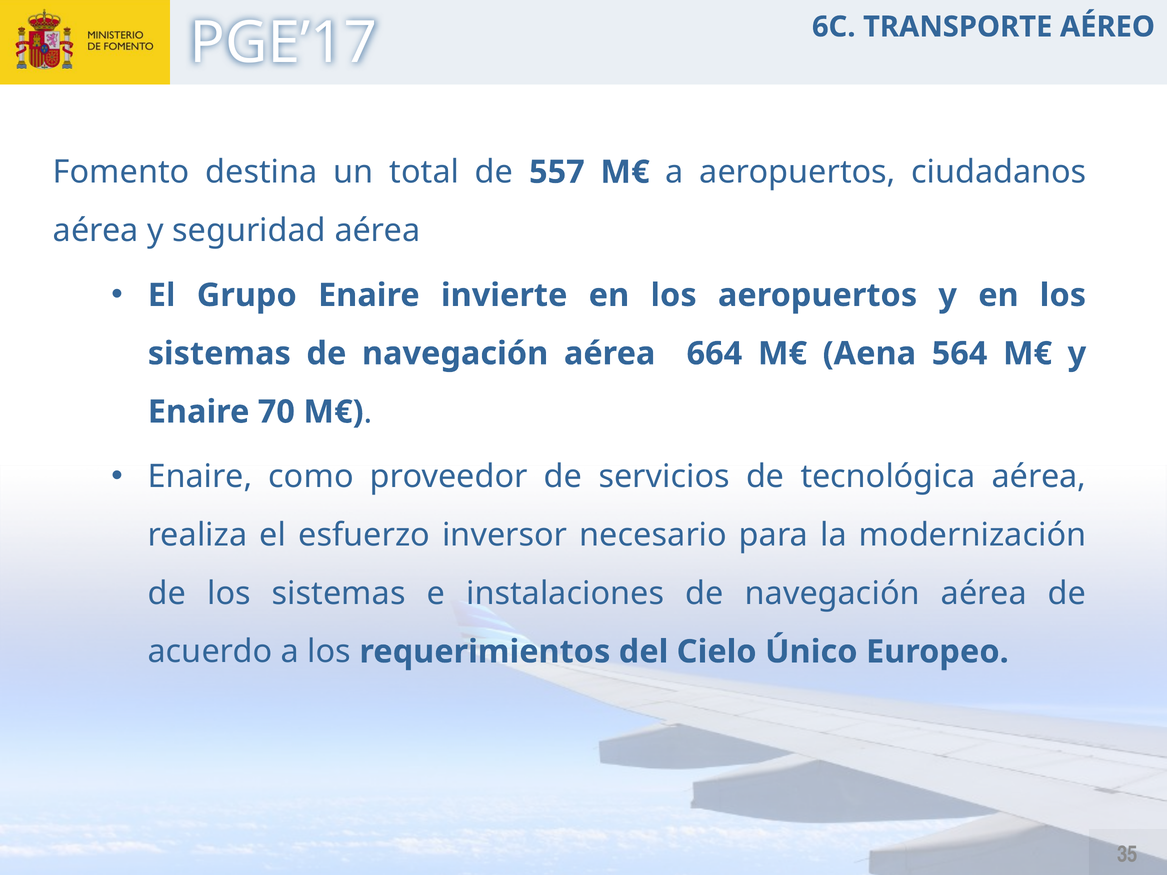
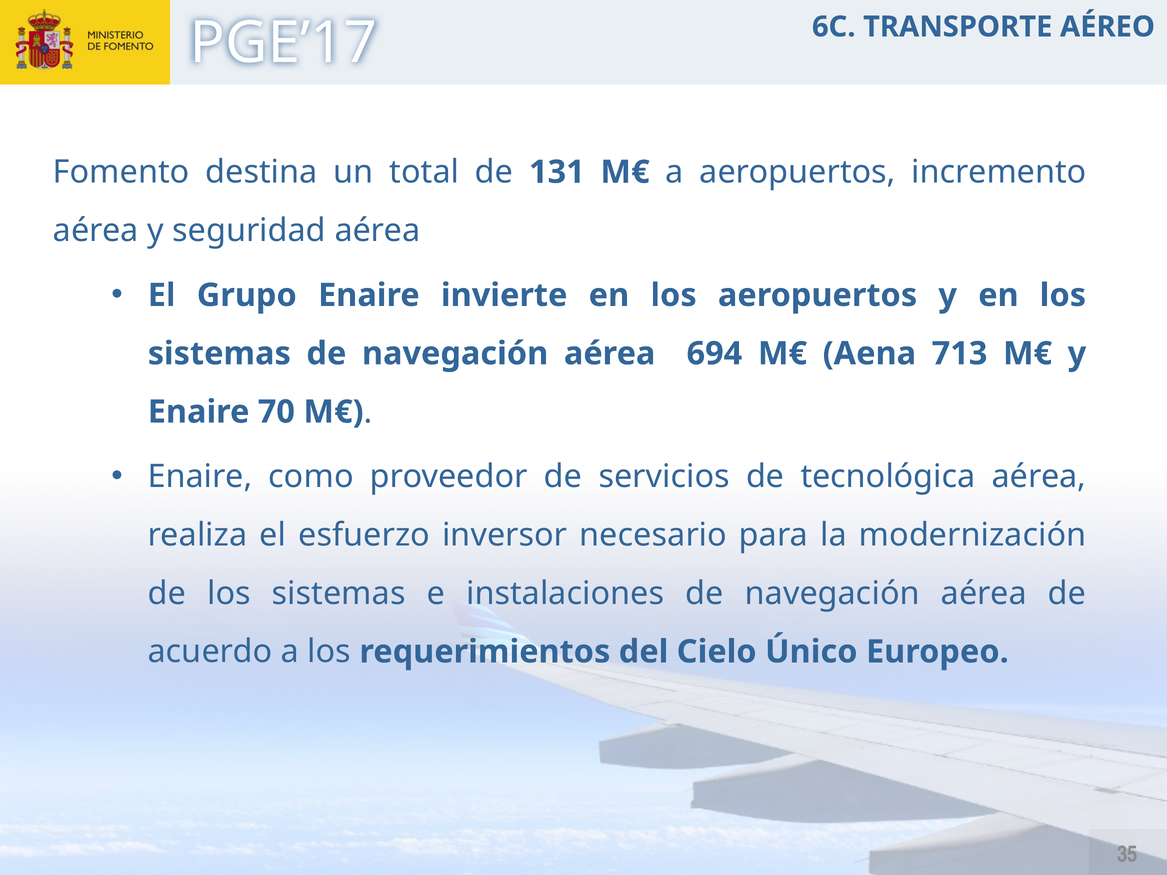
557: 557 -> 131
ciudadanos: ciudadanos -> incremento
664: 664 -> 694
564: 564 -> 713
